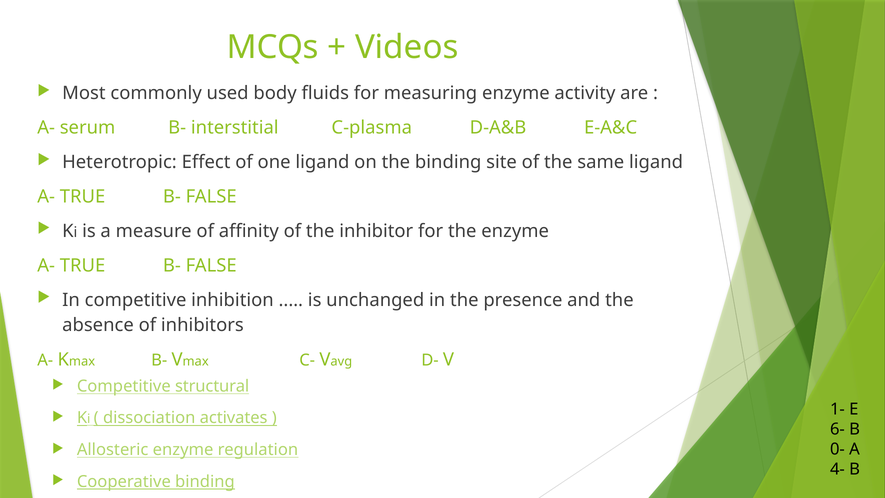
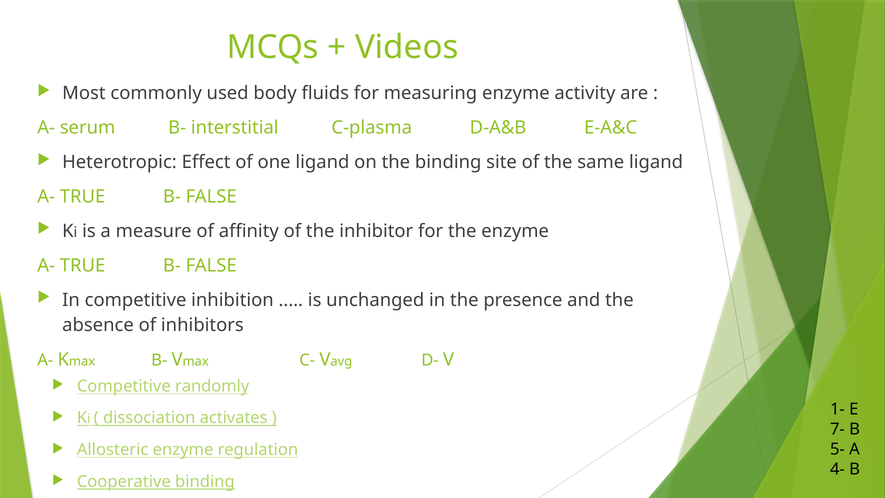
structural: structural -> randomly
6-: 6- -> 7-
0-: 0- -> 5-
